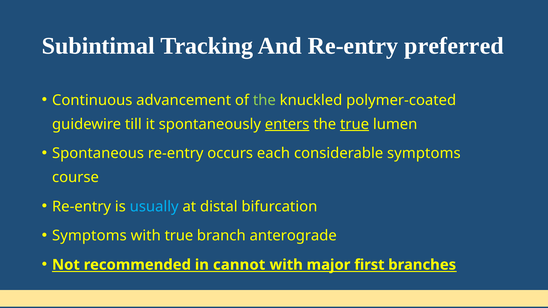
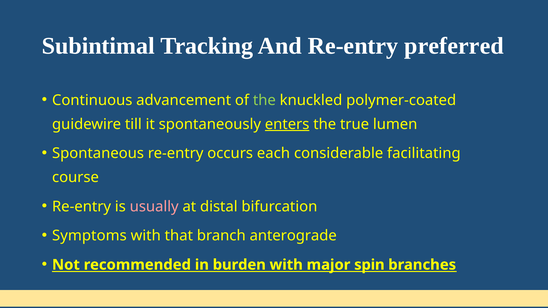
true at (355, 124) underline: present -> none
considerable symptoms: symptoms -> facilitating
usually colour: light blue -> pink
with true: true -> that
cannot: cannot -> burden
first: first -> spin
